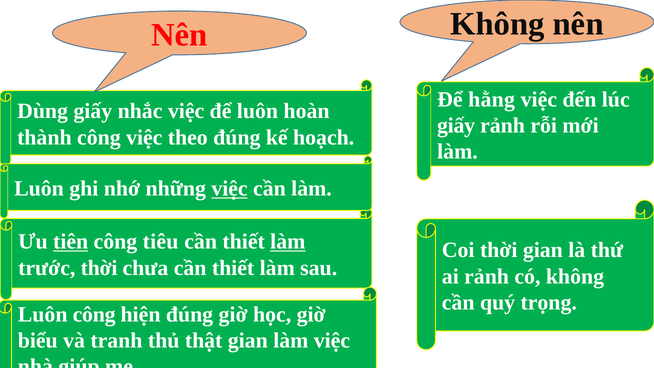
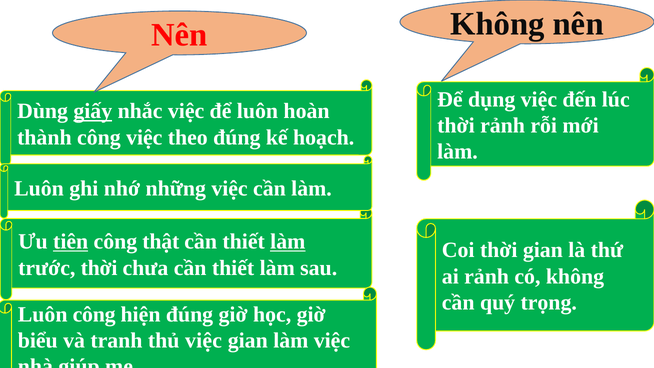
hằng: hằng -> dụng
giấy at (93, 111) underline: none -> present
giấy at (456, 125): giấy -> thời
việc at (230, 189) underline: present -> none
tiêu: tiêu -> thật
thủ thật: thật -> việc
